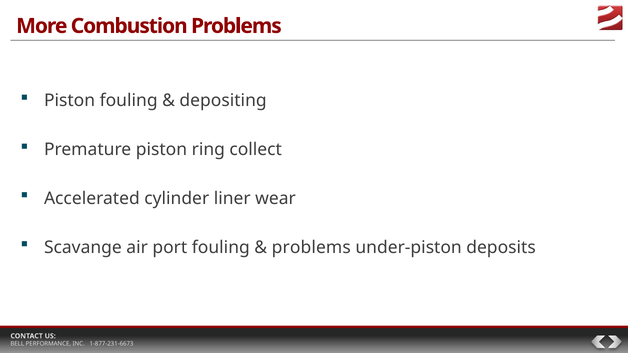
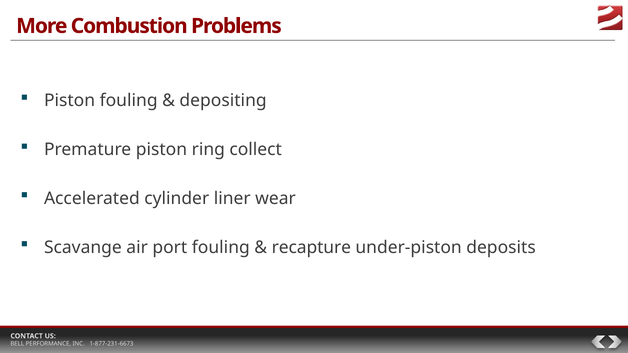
problems at (311, 248): problems -> recapture
